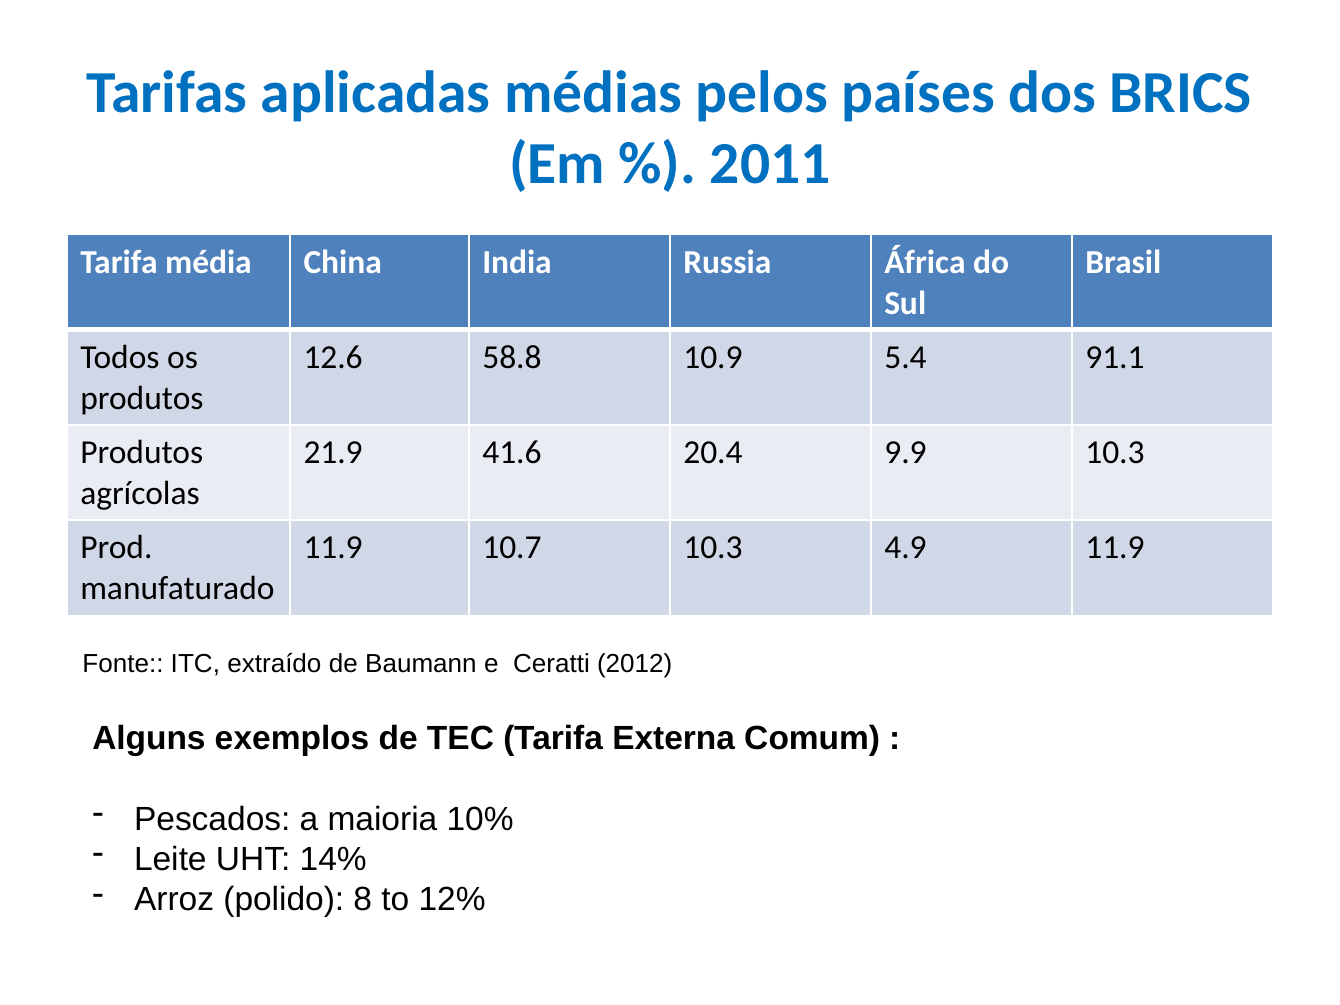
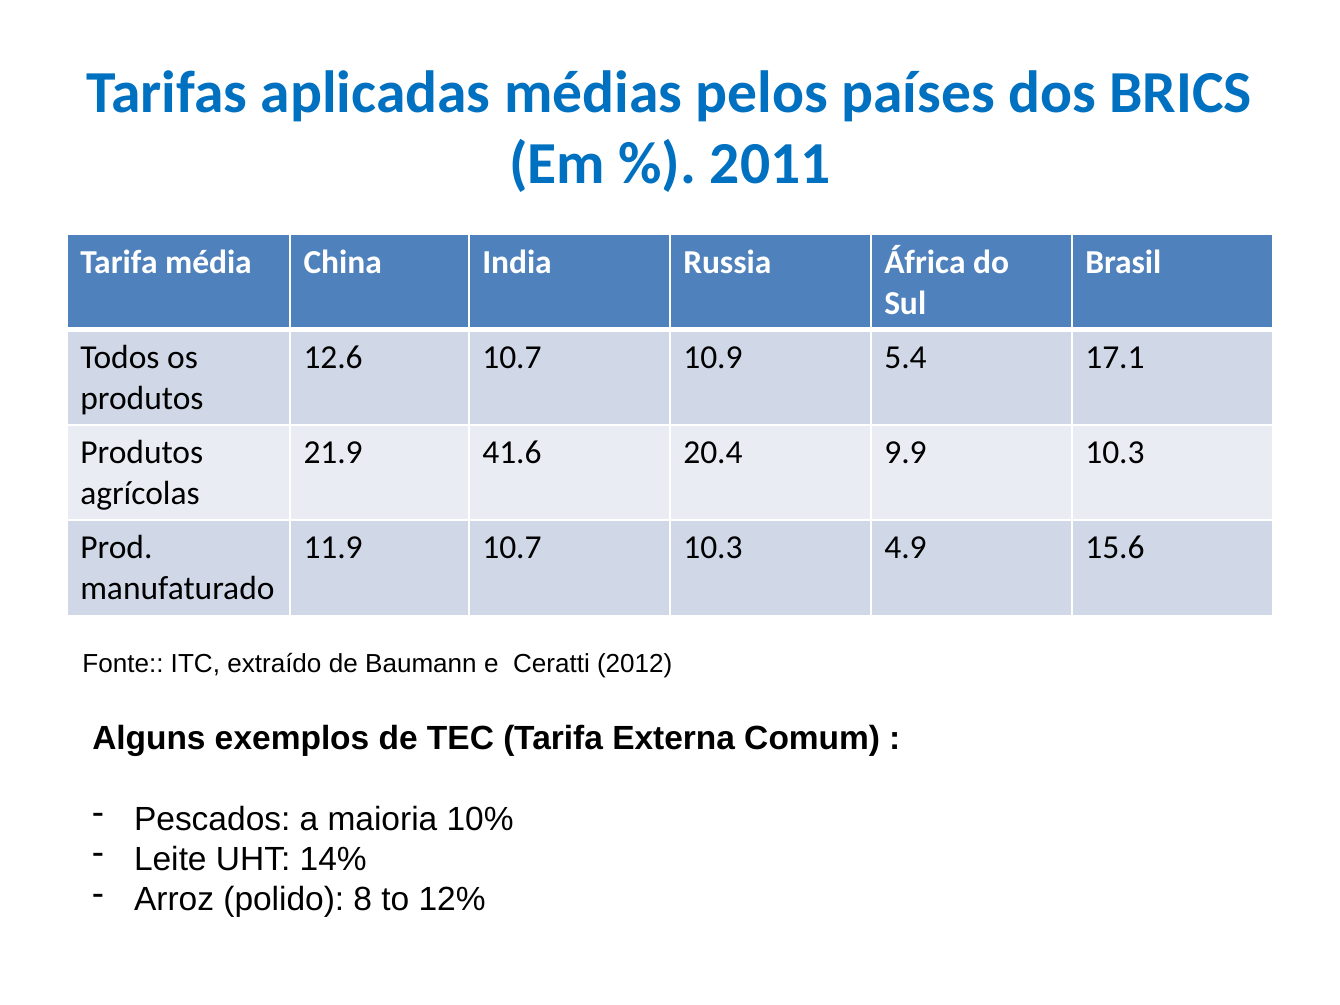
12.6 58.8: 58.8 -> 10.7
91.1: 91.1 -> 17.1
4.9 11.9: 11.9 -> 15.6
